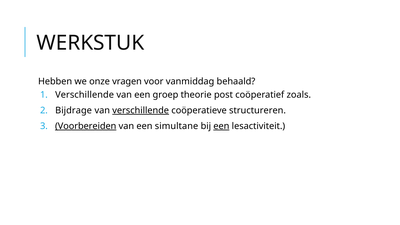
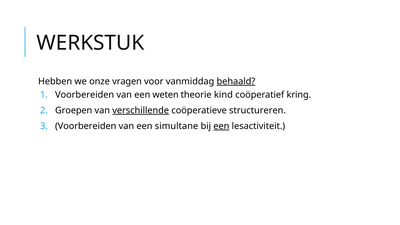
behaald underline: none -> present
Verschillende at (85, 95): Verschillende -> Voorbereiden
groep: groep -> weten
post: post -> kind
zoals: zoals -> kring
Bijdrage: Bijdrage -> Groepen
Voorbereiden at (86, 126) underline: present -> none
